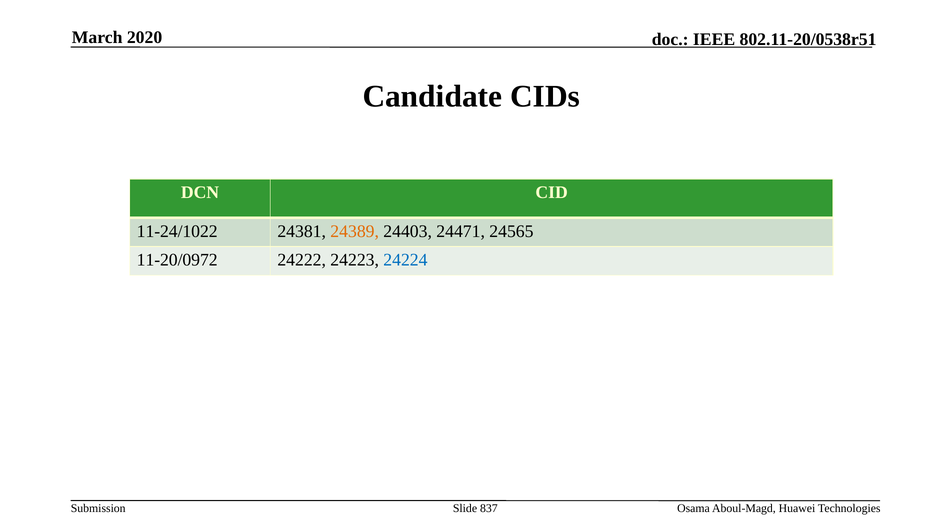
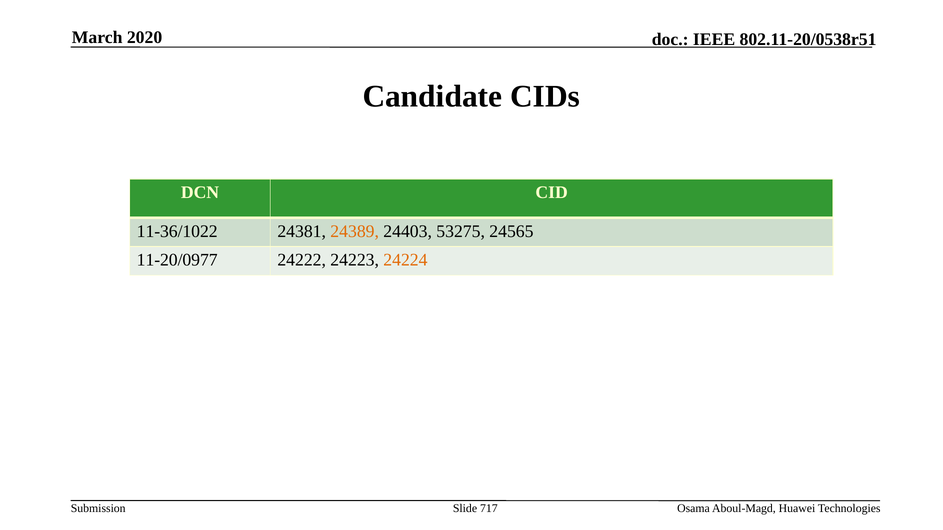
11-24/1022: 11-24/1022 -> 11-36/1022
24471: 24471 -> 53275
11-20/0972: 11-20/0972 -> 11-20/0977
24224 colour: blue -> orange
837: 837 -> 717
